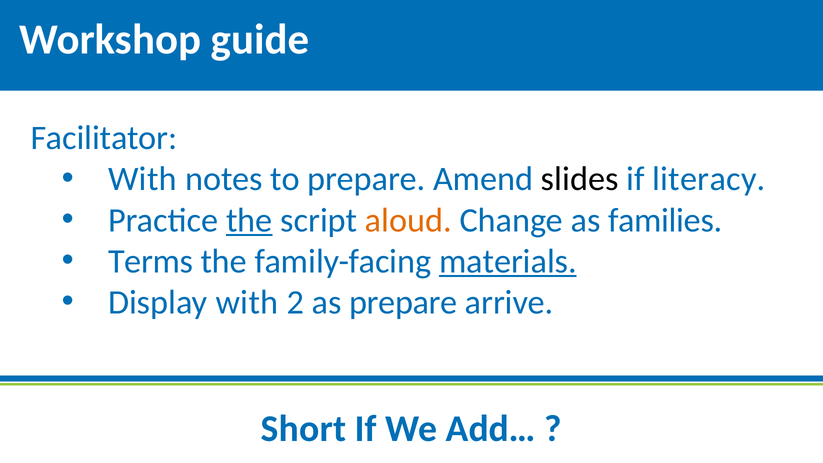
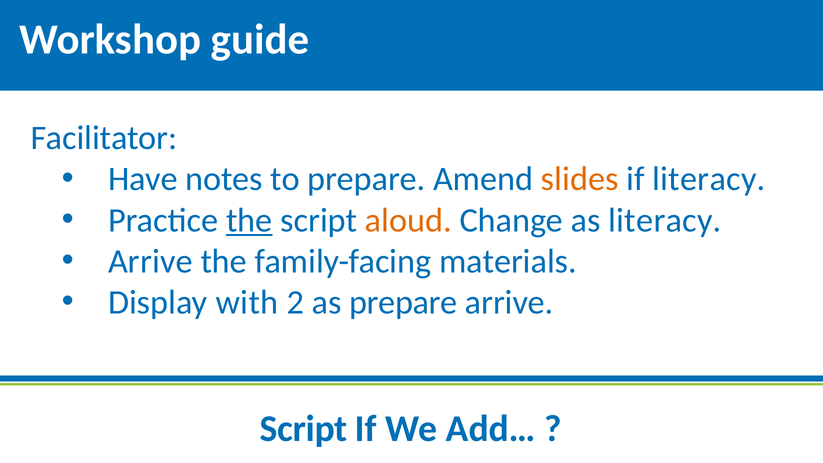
With at (143, 179): With -> Have
slides colour: black -> orange
as families: families -> literacy
Terms at (151, 261): Terms -> Arrive
materials underline: present -> none
Short at (303, 429): Short -> Script
